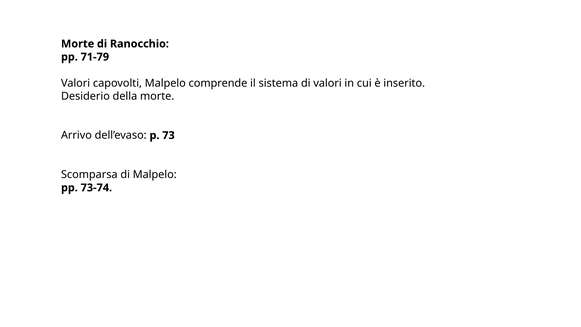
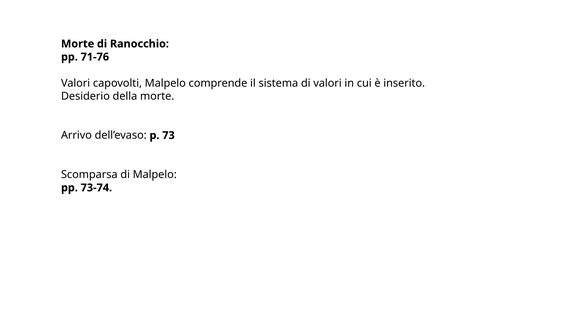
71-79: 71-79 -> 71-76
